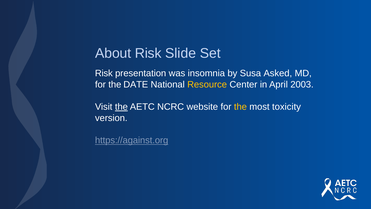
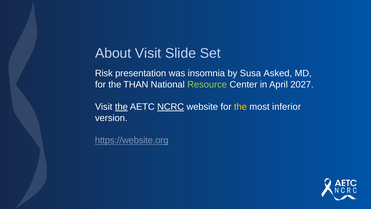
About Risk: Risk -> Visit
DATE: DATE -> THAN
Resource colour: yellow -> light green
2003: 2003 -> 2027
NCRC underline: none -> present
toxicity: toxicity -> inferior
https://against.org: https://against.org -> https://website.org
